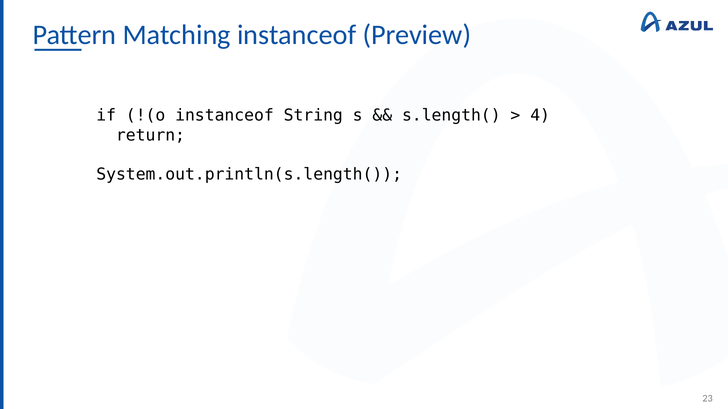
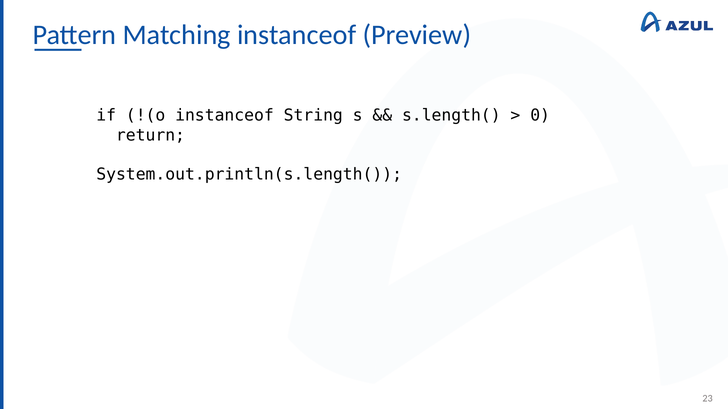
4: 4 -> 0
